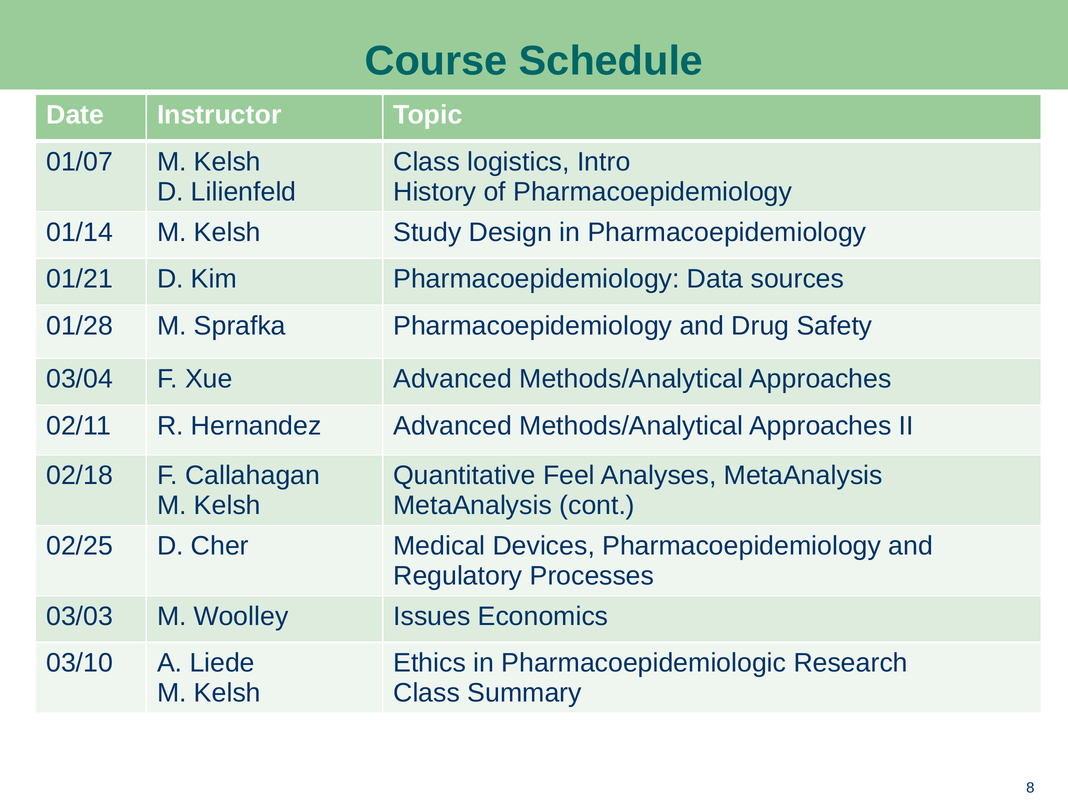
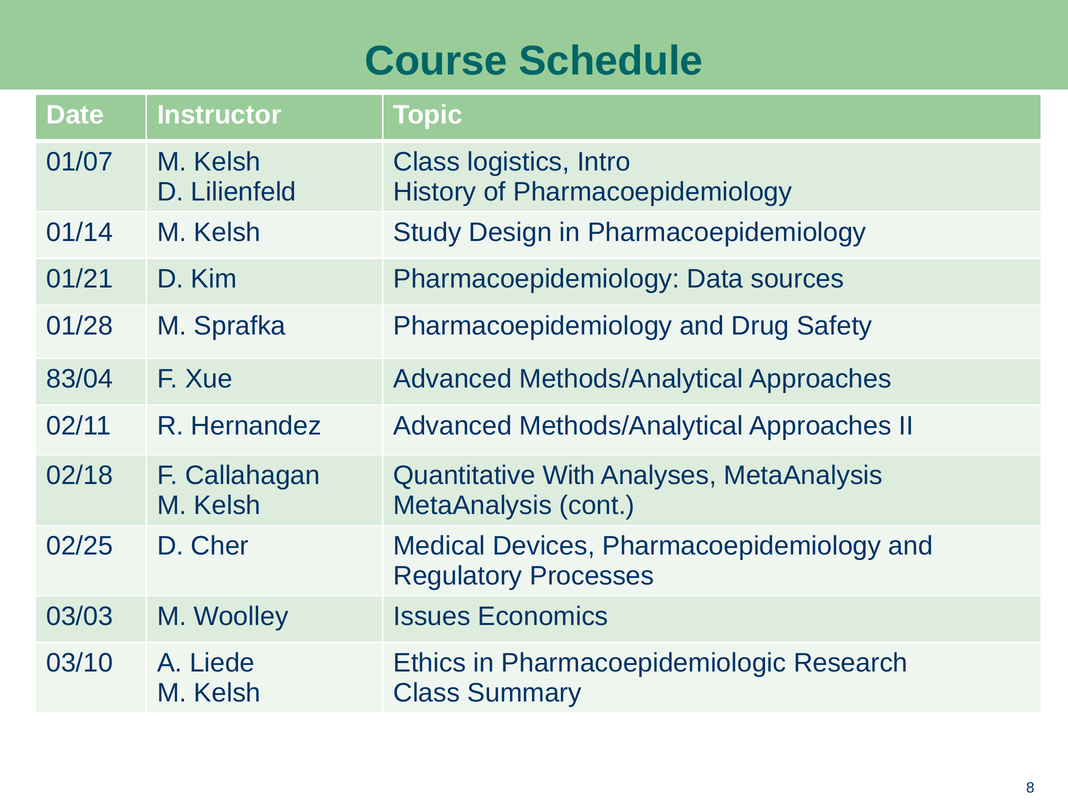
03/04: 03/04 -> 83/04
Feel: Feel -> With
